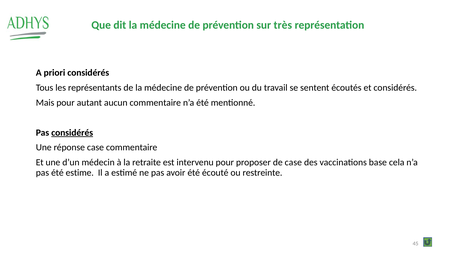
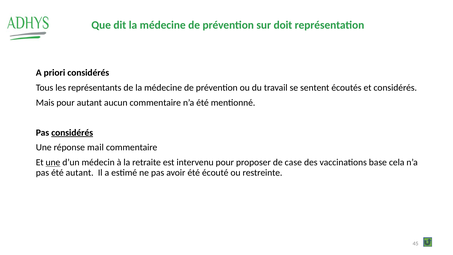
très: très -> doit
réponse case: case -> mail
une at (53, 162) underline: none -> present
été estime: estime -> autant
